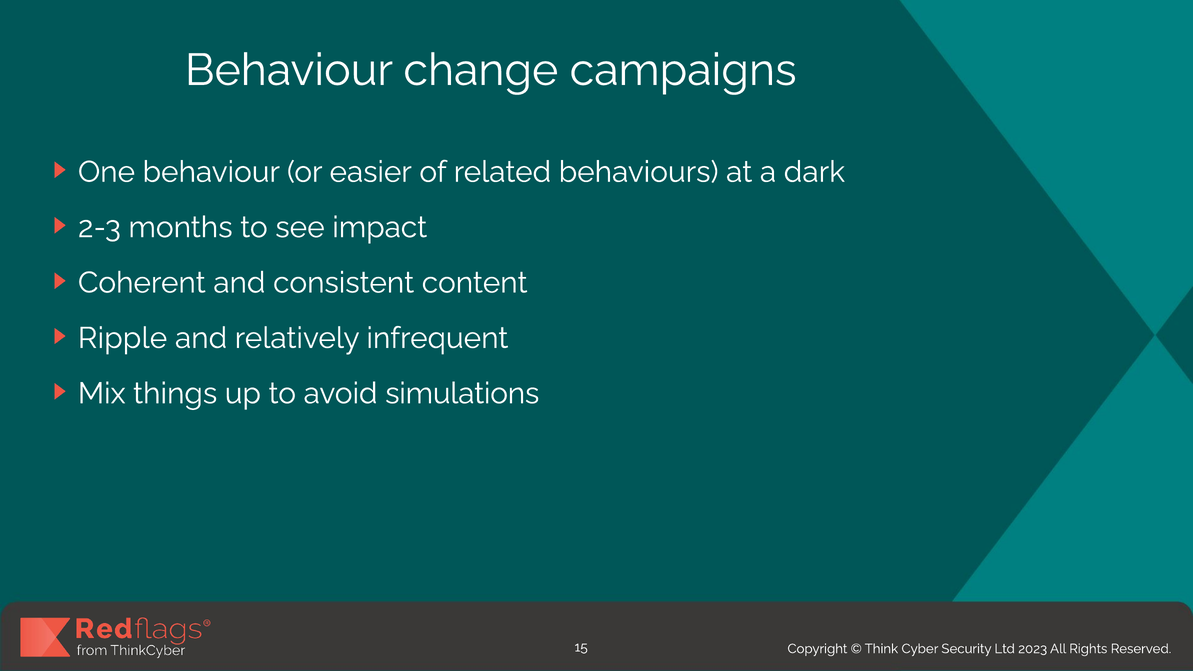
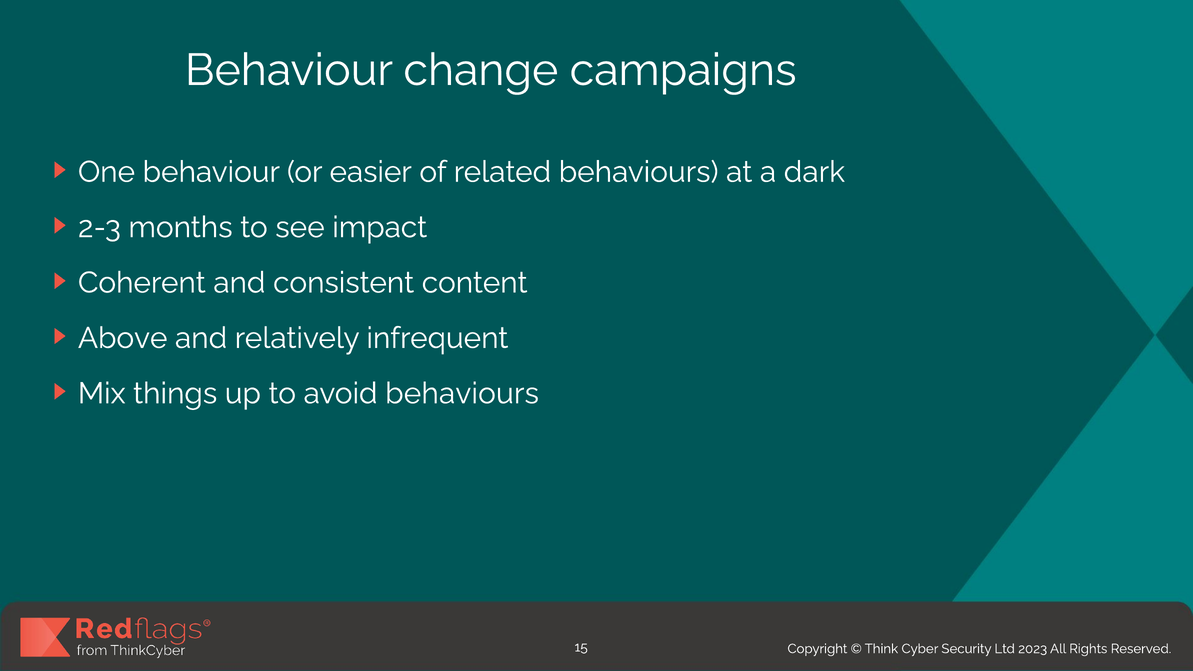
Ripple: Ripple -> Above
avoid simulations: simulations -> behaviours
